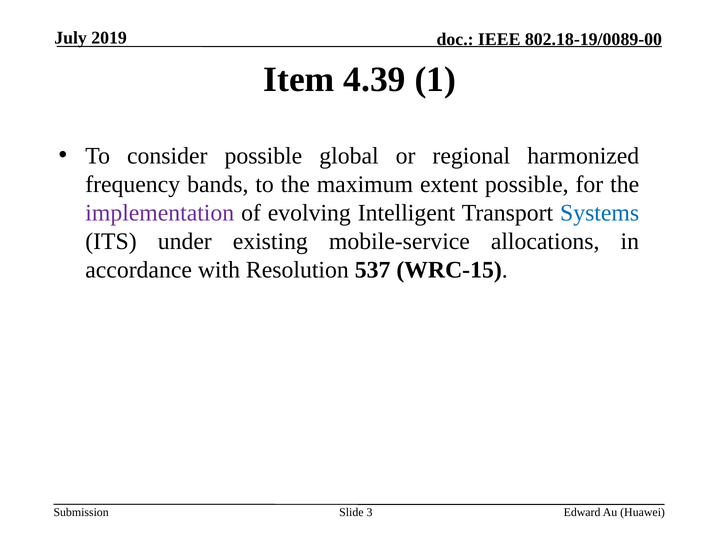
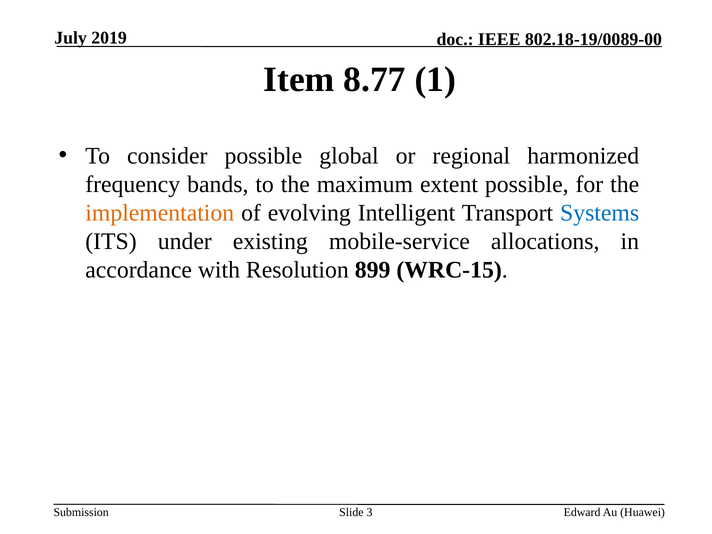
4.39: 4.39 -> 8.77
implementation colour: purple -> orange
537: 537 -> 899
